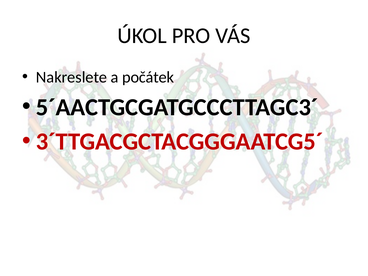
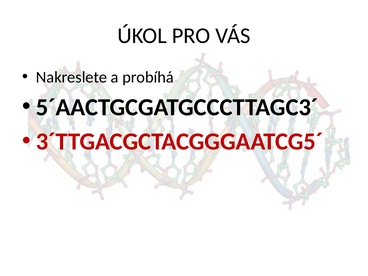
počátek: počátek -> probíhá
